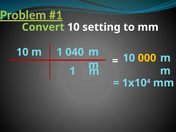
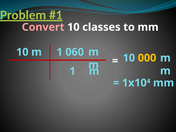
Convert colour: light green -> pink
setting: setting -> classes
040: 040 -> 060
